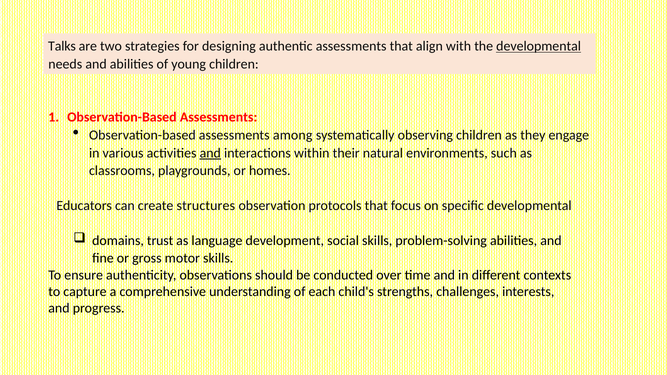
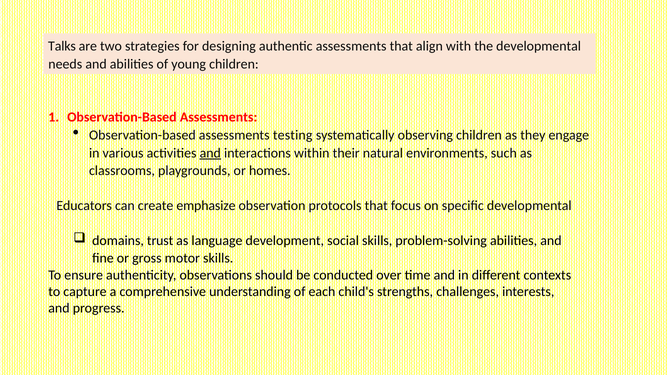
developmental at (539, 46) underline: present -> none
among: among -> testing
structures: structures -> emphasize
